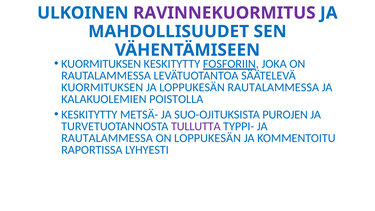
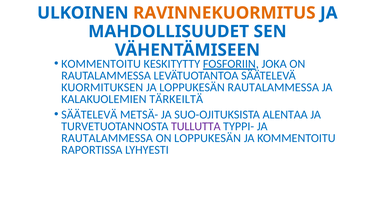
RAVINNEKUORMITUS colour: purple -> orange
KUORMITUKSEN at (101, 64): KUORMITUKSEN -> KOMMENTOITU
POISTOLLA: POISTOLLA -> TÄRKEILTÄ
KESKITYTTY at (89, 114): KESKITYTTY -> SÄÄTELEVÄ
PUROJEN: PUROJEN -> ALENTAA
